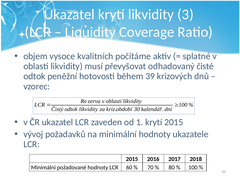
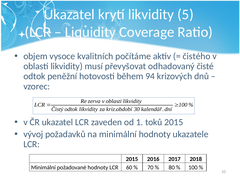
3: 3 -> 5
splatné: splatné -> čistého
39: 39 -> 94
1 krytí: krytí -> toků
